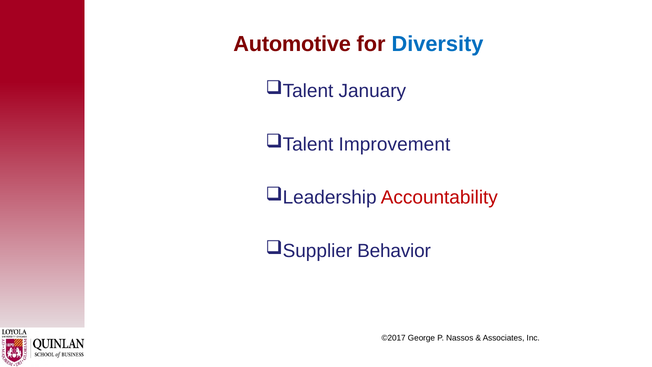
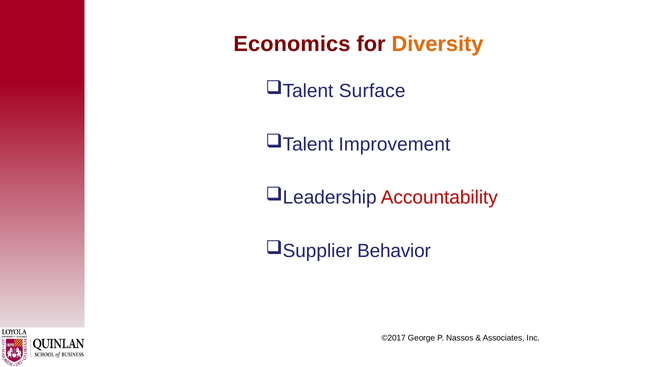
Automotive: Automotive -> Economics
Diversity colour: blue -> orange
January: January -> Surface
